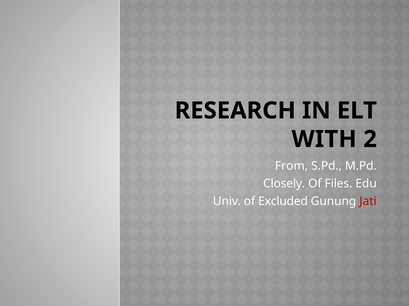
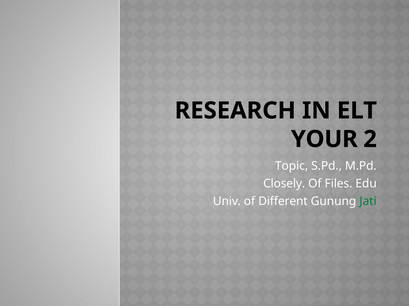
WITH: WITH -> YOUR
From: From -> Topic
Excluded: Excluded -> Different
Jati colour: red -> green
